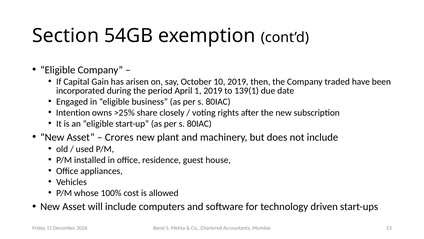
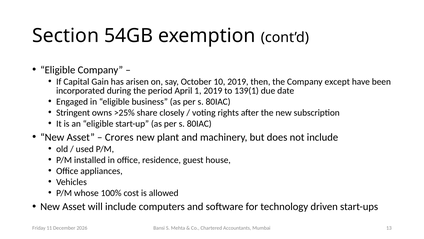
traded: traded -> except
Intention: Intention -> Stringent
